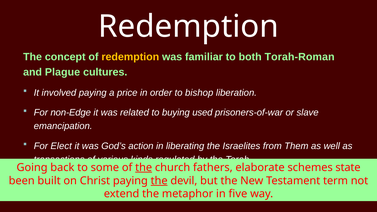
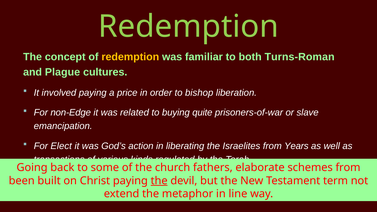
Redemption at (188, 27) colour: white -> light green
Torah-Roman: Torah-Roman -> Turns-Roman
used: used -> quite
Them: Them -> Years
the at (144, 168) underline: present -> none
schemes state: state -> from
five: five -> line
